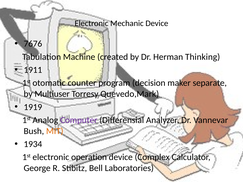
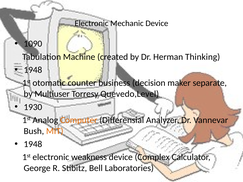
7676: 7676 -> 1090
1911 at (33, 70): 1911 -> 1948
program: program -> business
Quevedo,Mark: Quevedo,Mark -> Quevedo,Level
1919: 1919 -> 1930
Computer colour: purple -> orange
1934 at (33, 144): 1934 -> 1948
operation: operation -> weakness
